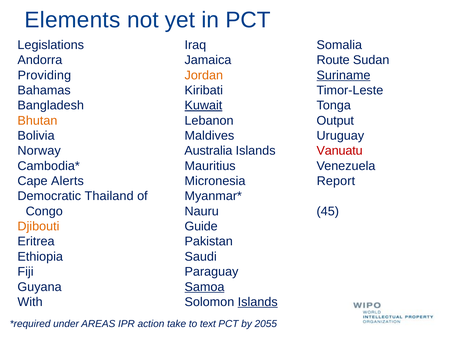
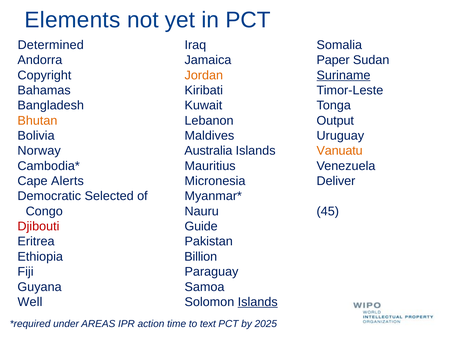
Legislations: Legislations -> Determined
Route: Route -> Paper
Providing: Providing -> Copyright
Kuwait underline: present -> none
Vanuatu colour: red -> orange
Report: Report -> Deliver
Thailand: Thailand -> Selected
Djibouti colour: orange -> red
Saudi: Saudi -> Billion
Samoa underline: present -> none
With: With -> Well
take: take -> time
2055: 2055 -> 2025
